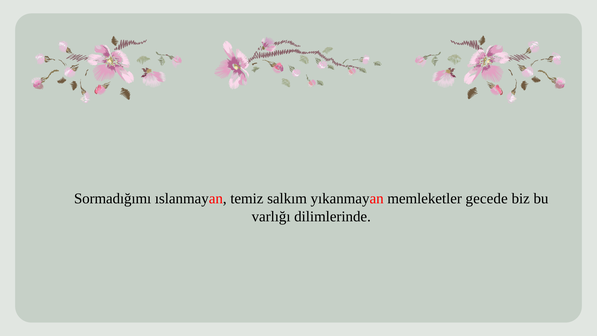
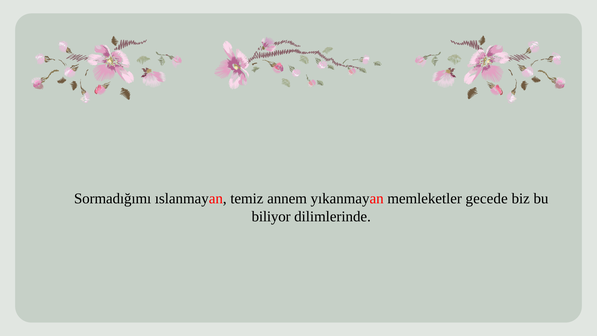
salkım: salkım -> annem
varlığı: varlığı -> biliyor
